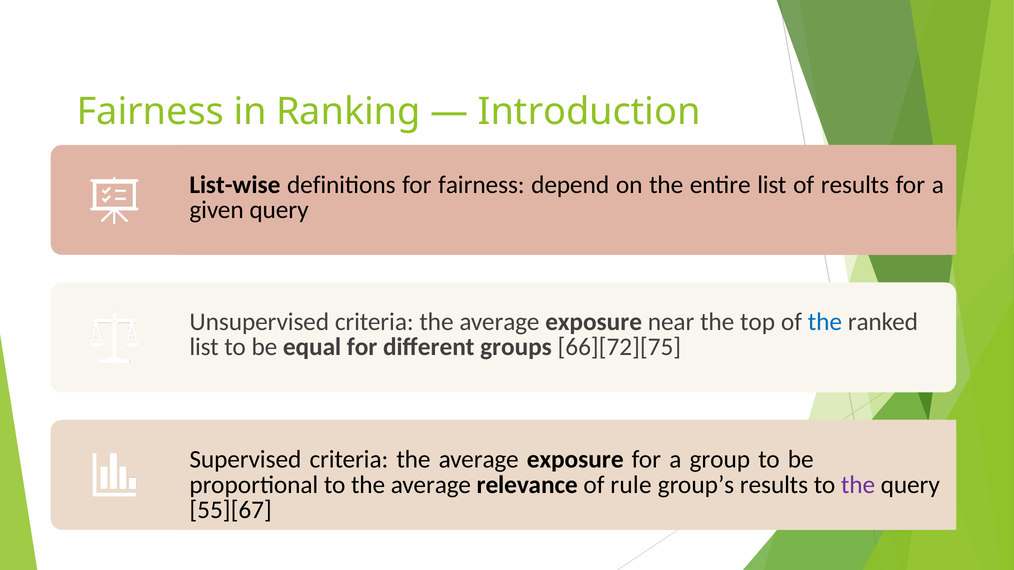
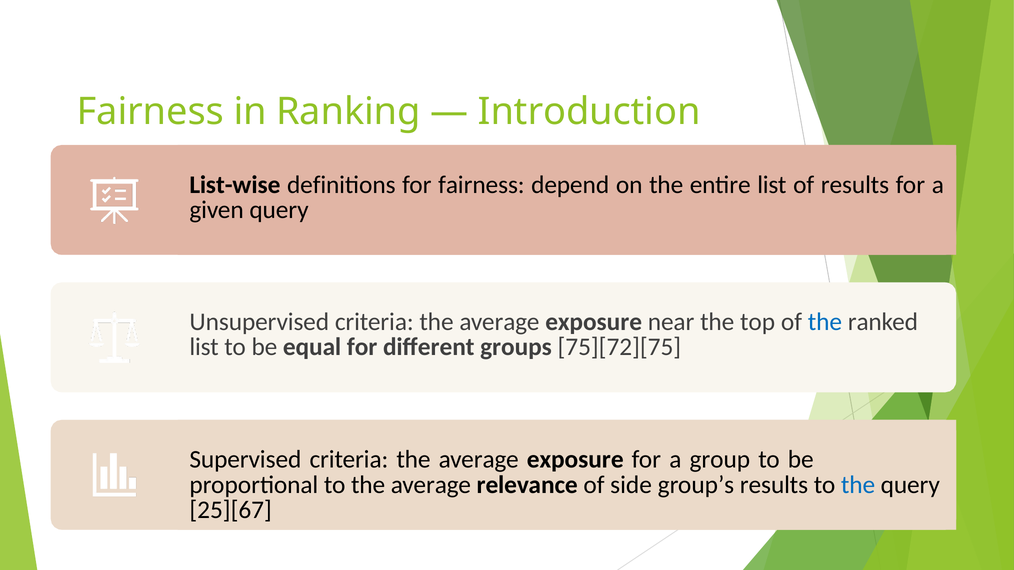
66][72][75: 66][72][75 -> 75][72][75
rule: rule -> side
the at (858, 485) colour: purple -> blue
55][67: 55][67 -> 25][67
